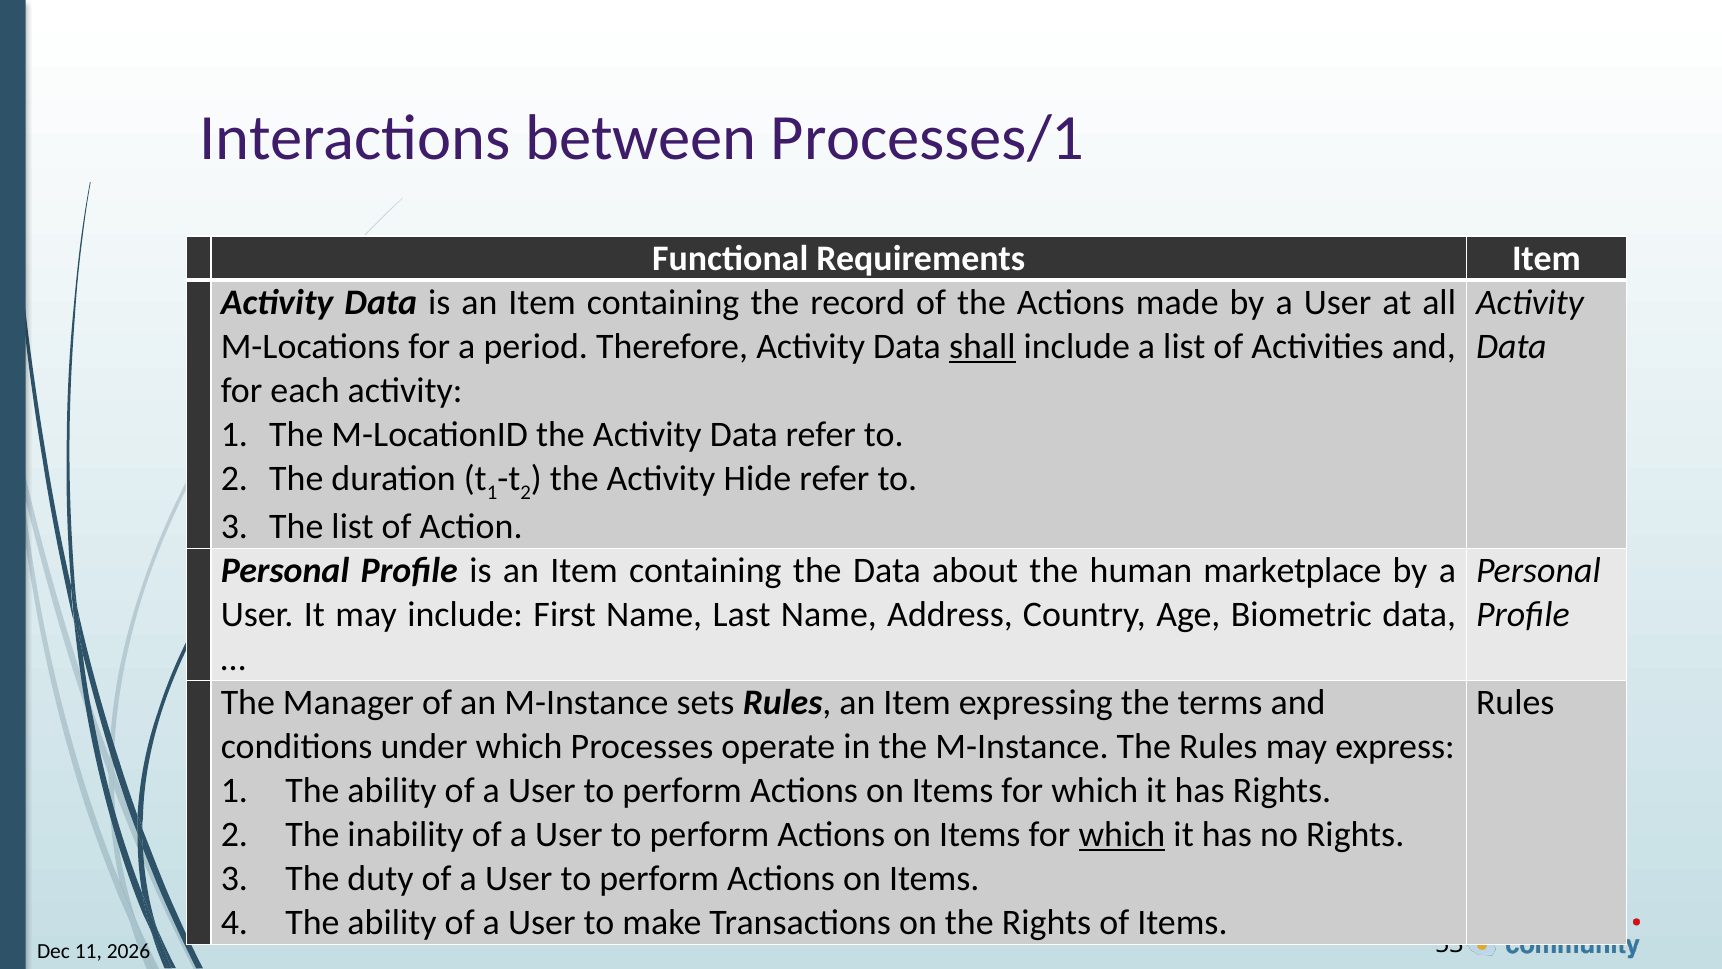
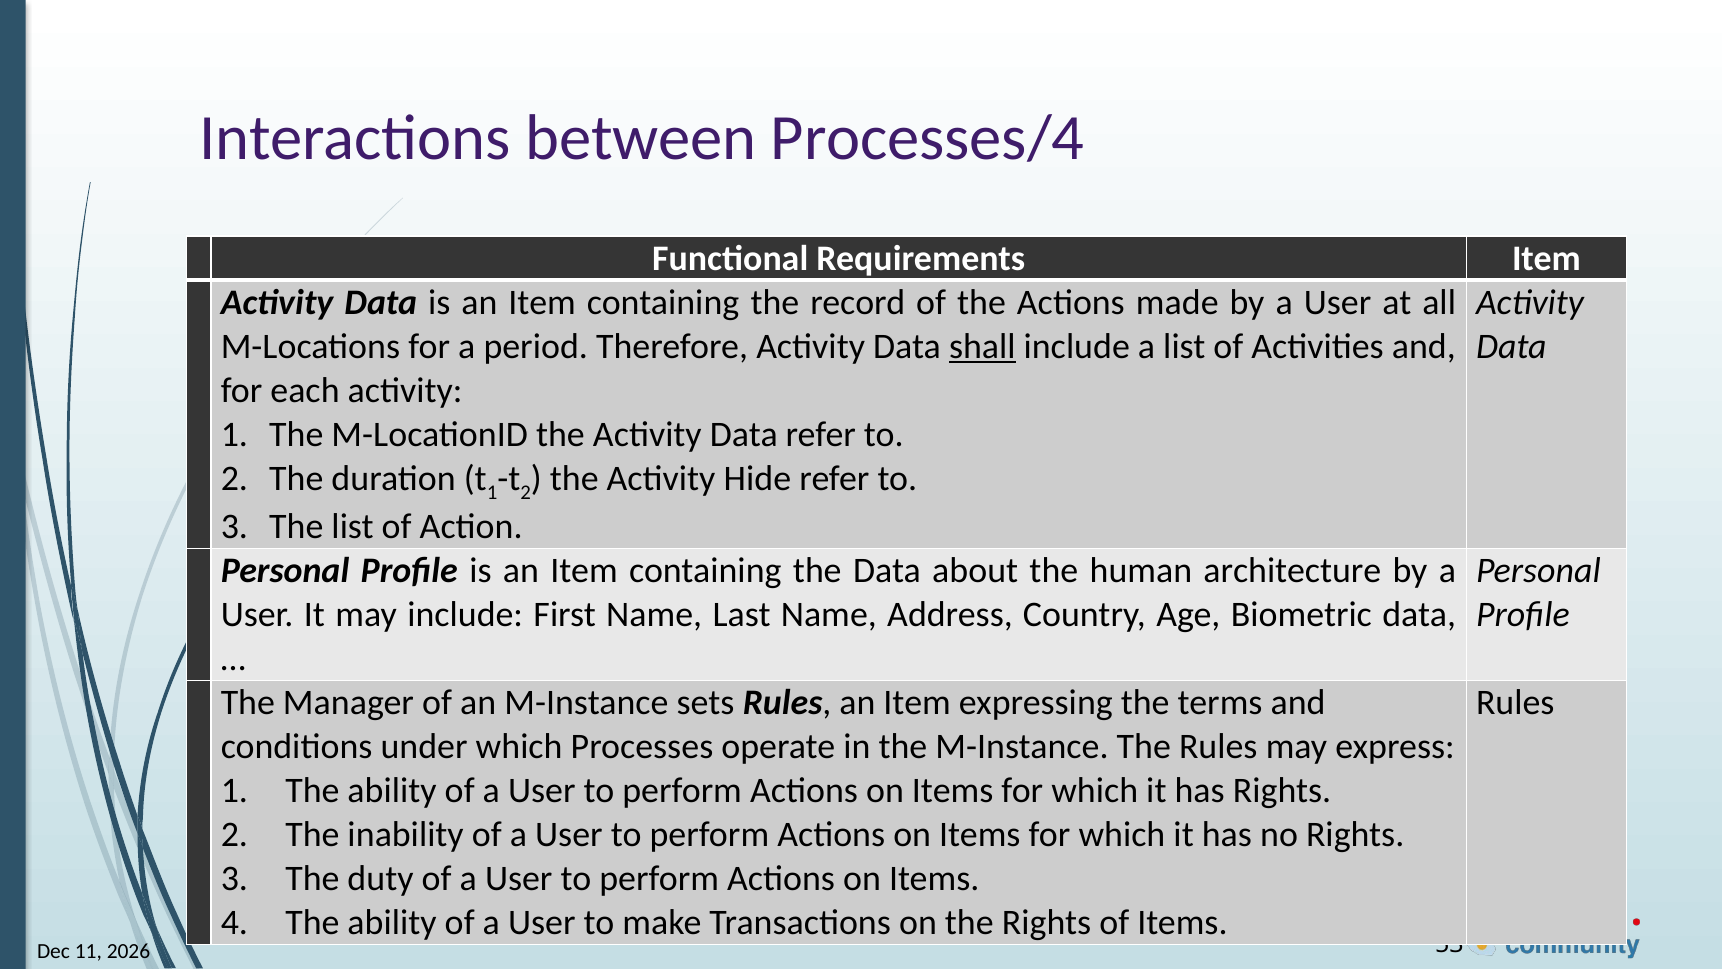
Processes/1: Processes/1 -> Processes/4
marketplace: marketplace -> architecture
which at (1122, 834) underline: present -> none
